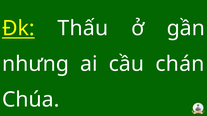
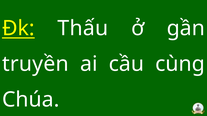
nhưng: nhưng -> truyền
chán: chán -> cùng
